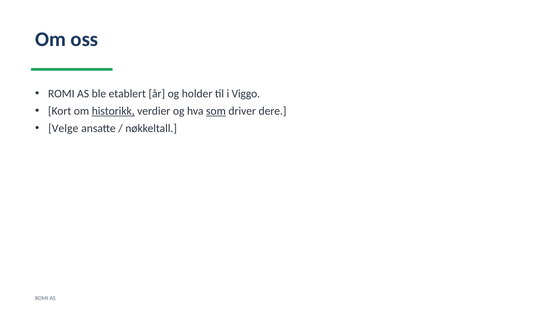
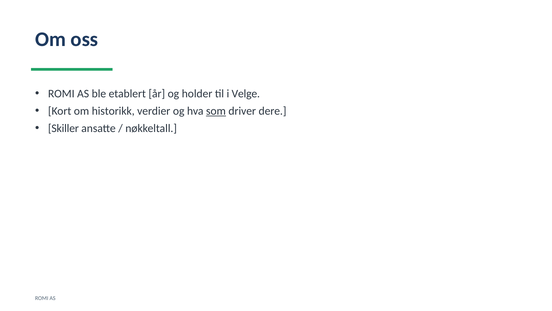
Viggo: Viggo -> Velge
historikk underline: present -> none
Velge: Velge -> Skiller
